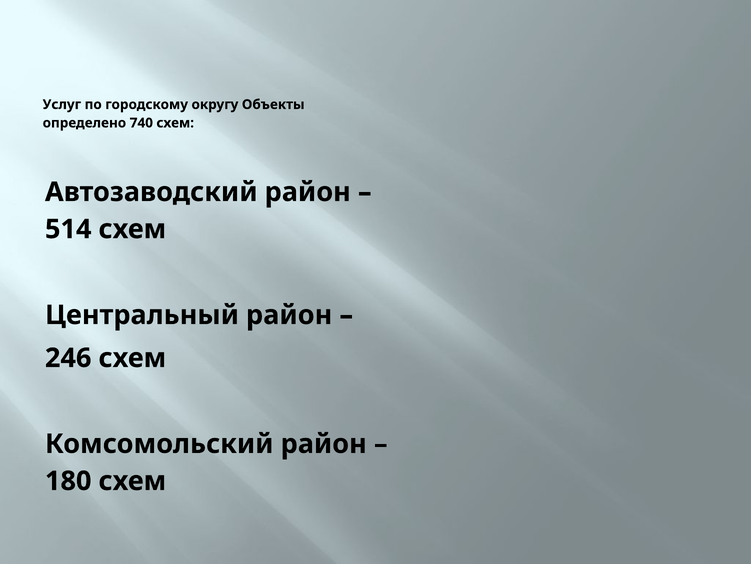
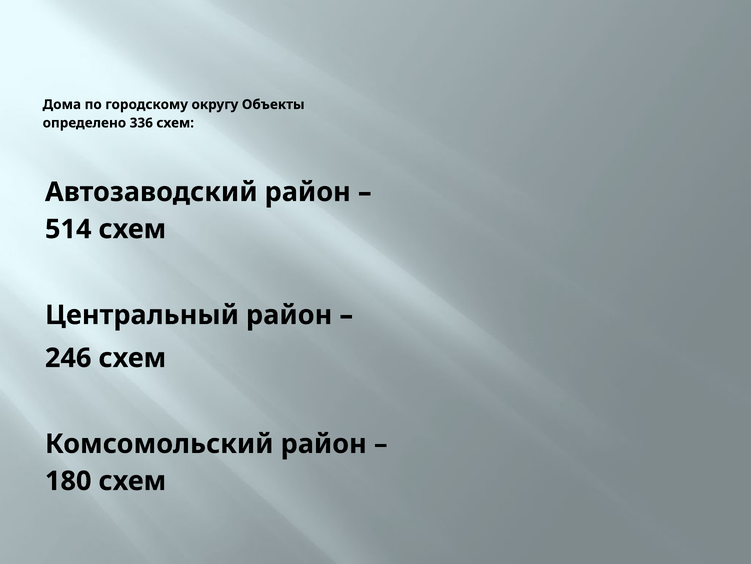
Услуг: Услуг -> Дома
740: 740 -> 336
